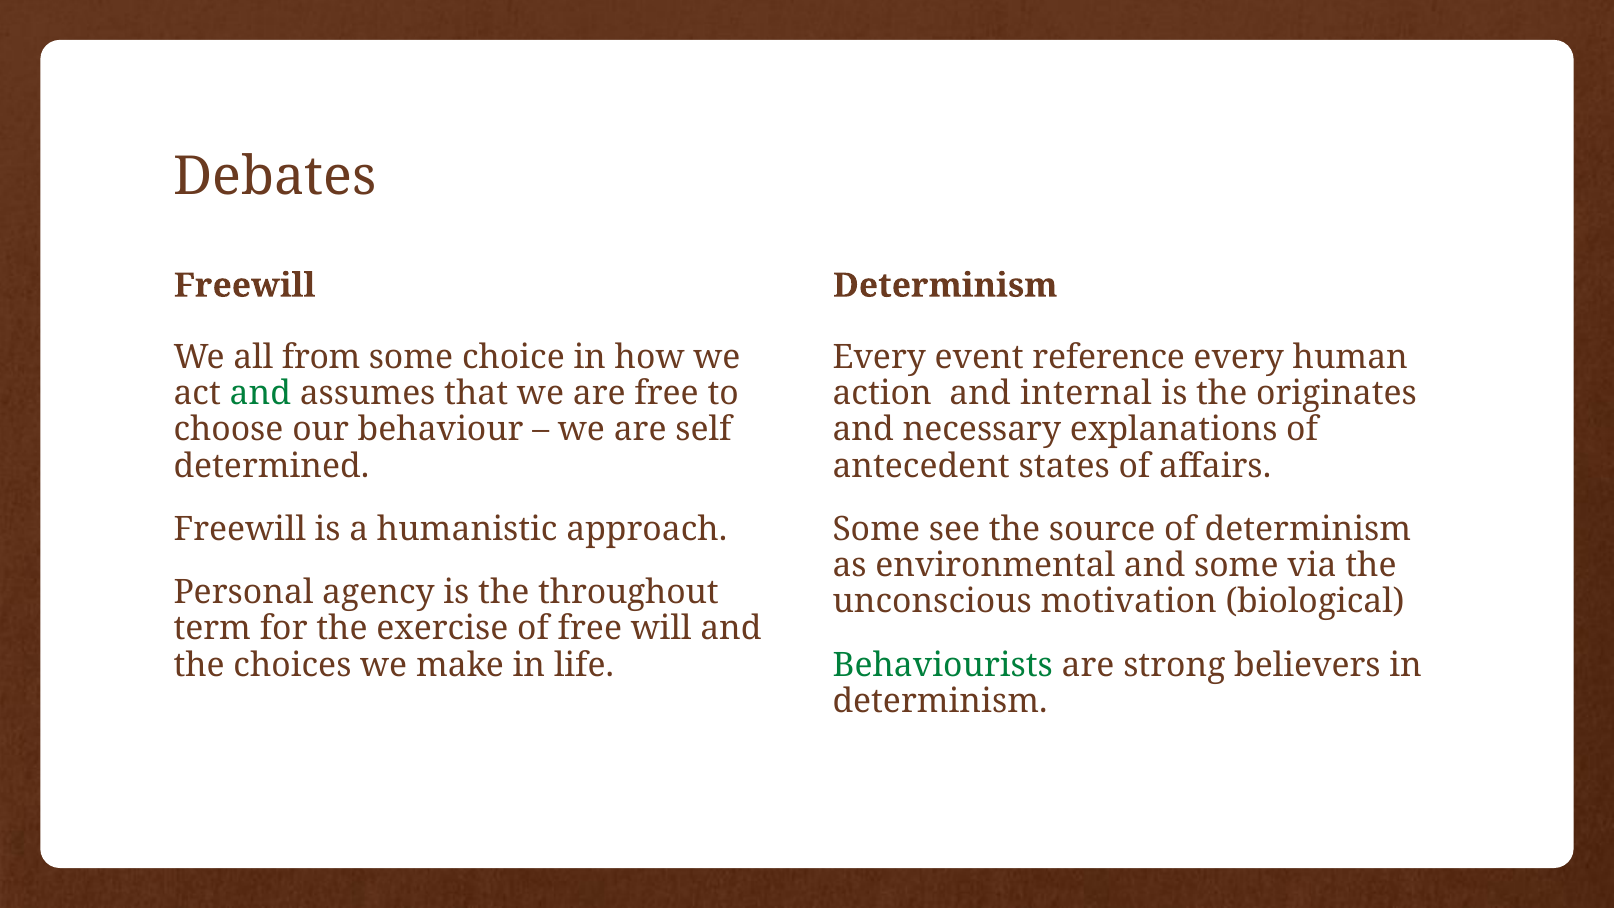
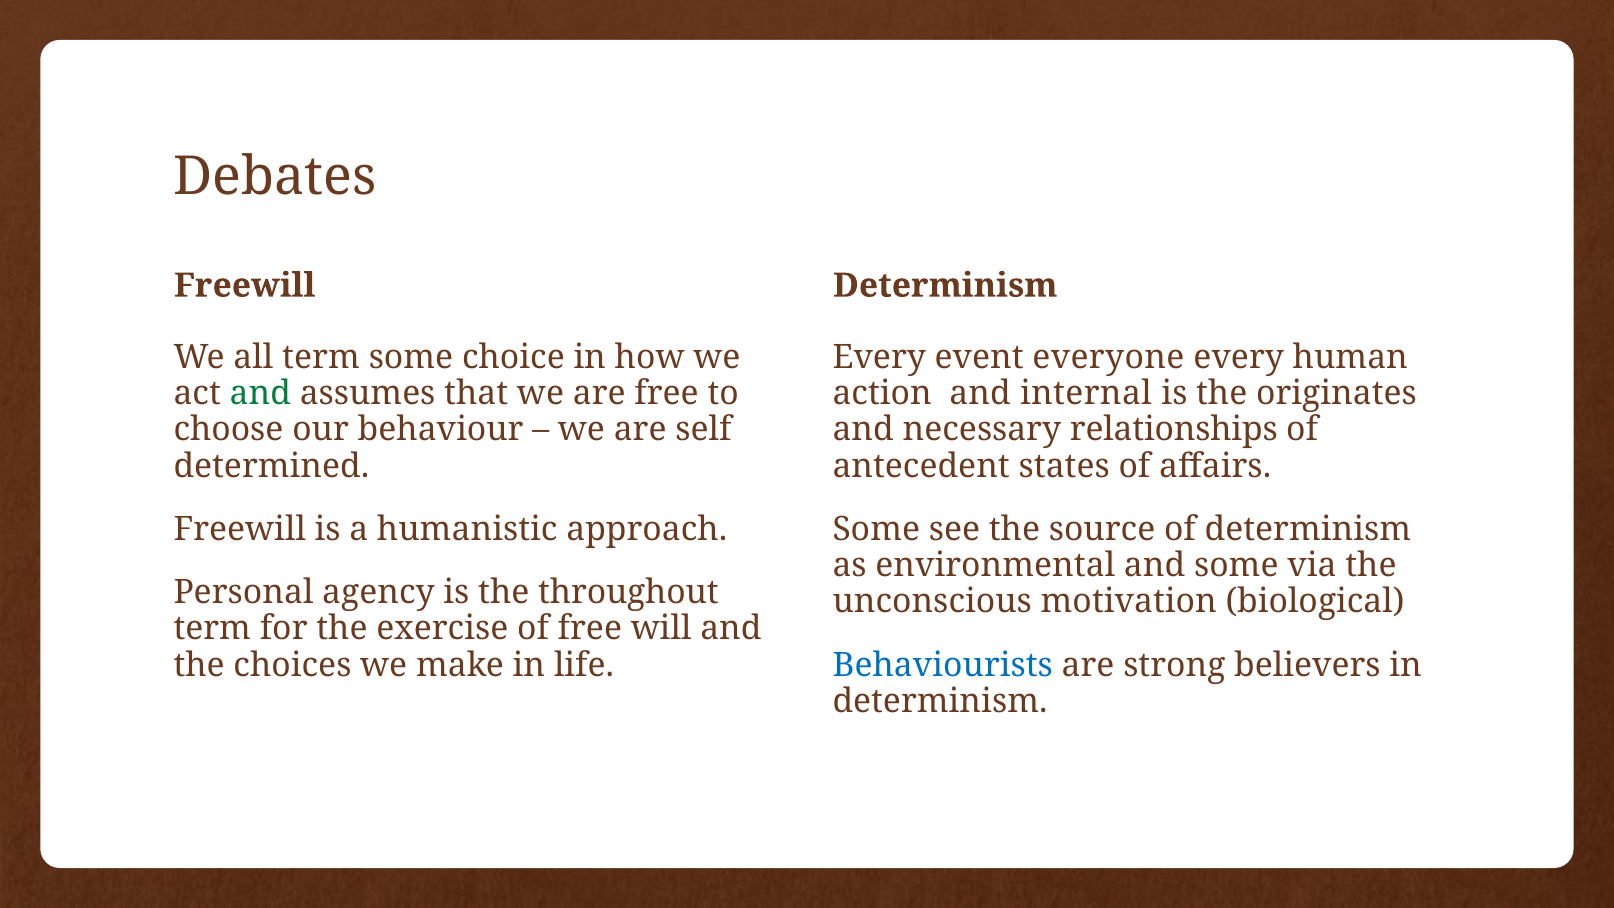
all from: from -> term
reference: reference -> everyone
explanations: explanations -> relationships
Behaviourists colour: green -> blue
